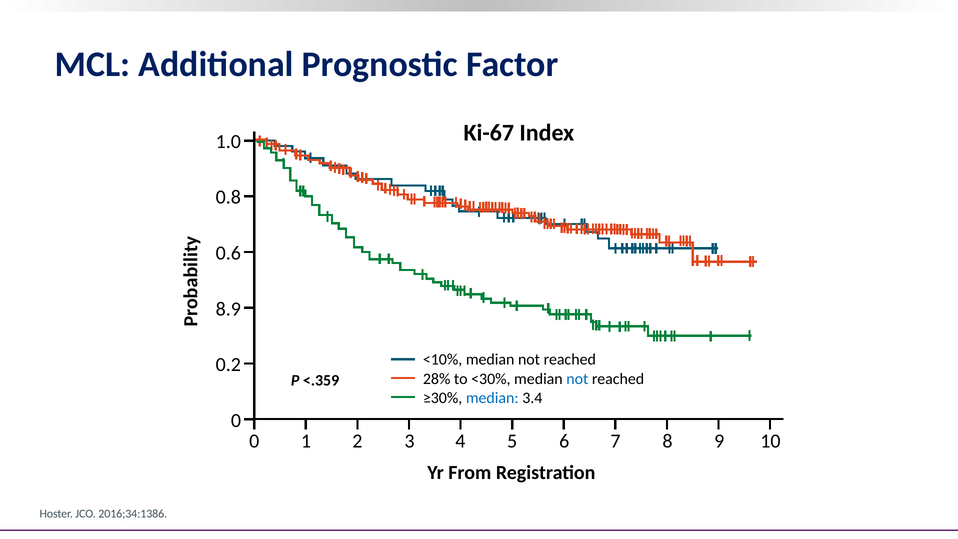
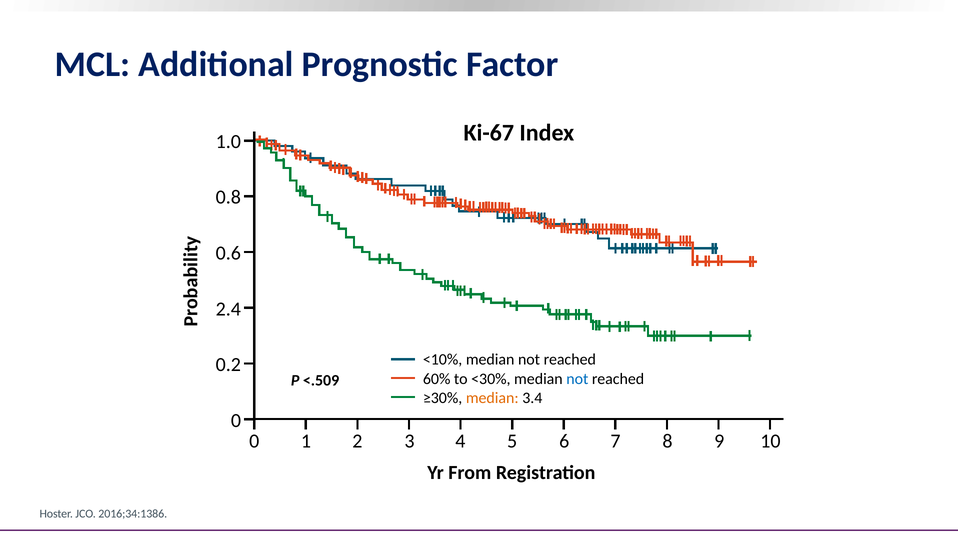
8.9: 8.9 -> 2.4
28%: 28% -> 60%
<.359: <.359 -> <.509
median at (492, 398) colour: blue -> orange
